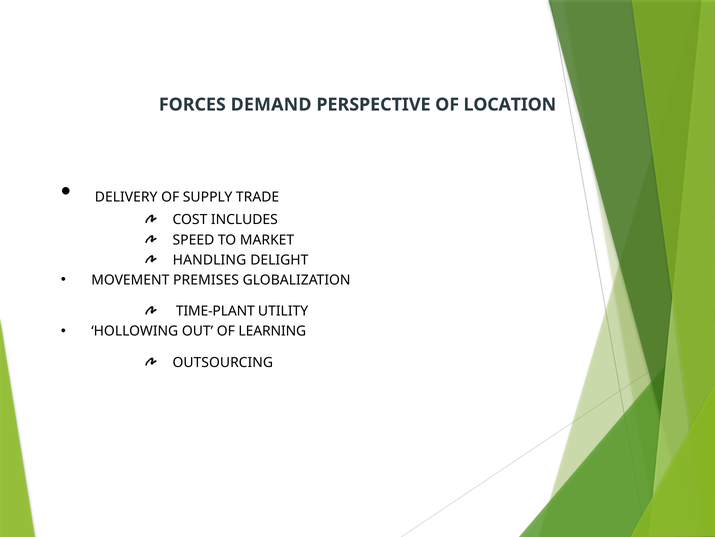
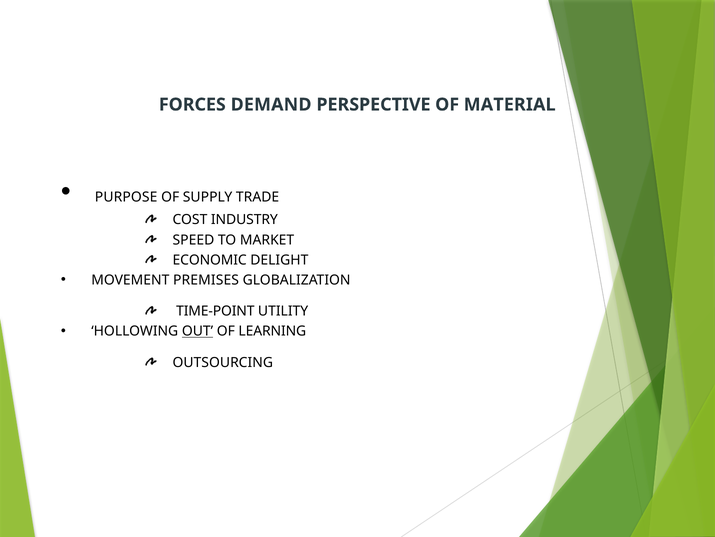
LOCATION: LOCATION -> MATERIAL
DELIVERY: DELIVERY -> PURPOSE
INCLUDES: INCLUDES -> INDUSTRY
HANDLING: HANDLING -> ECONOMIC
TIME-PLANT: TIME-PLANT -> TIME-POINT
OUT underline: none -> present
